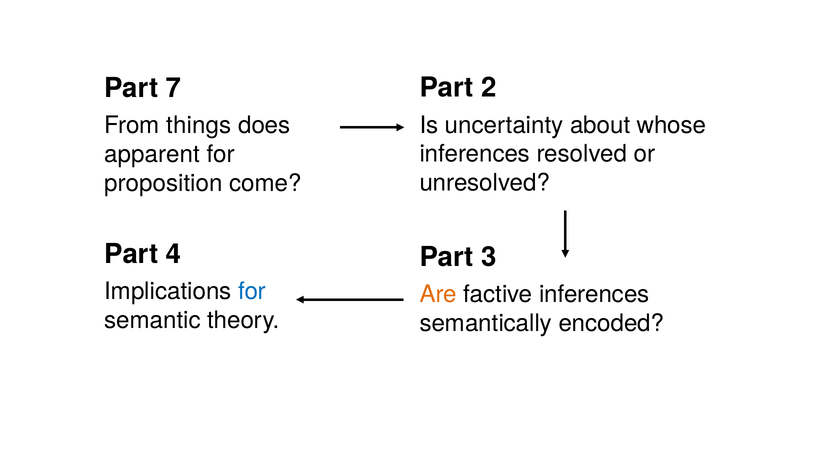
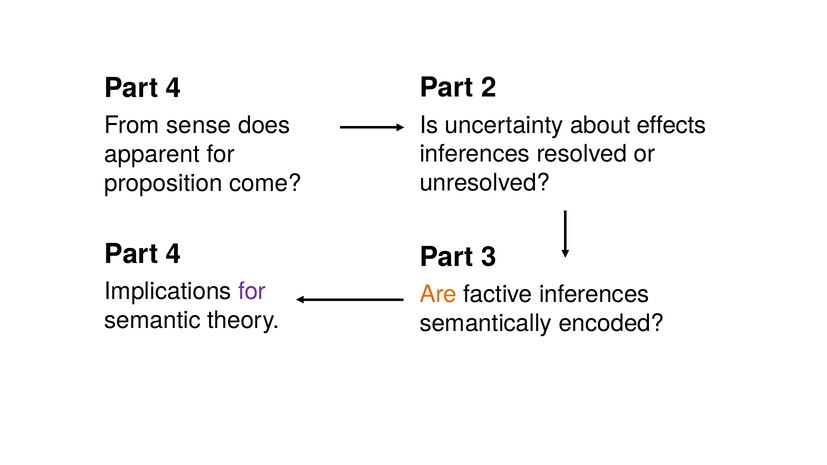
7 at (174, 88): 7 -> 4
whose: whose -> effects
things: things -> sense
for at (252, 291) colour: blue -> purple
